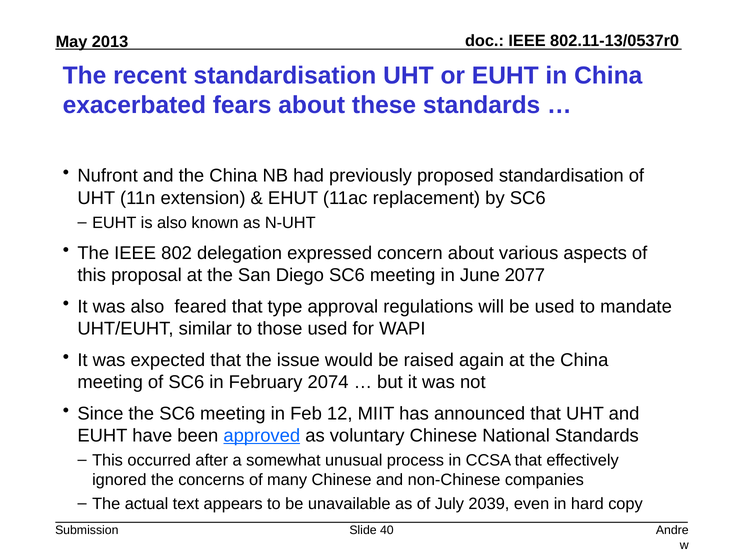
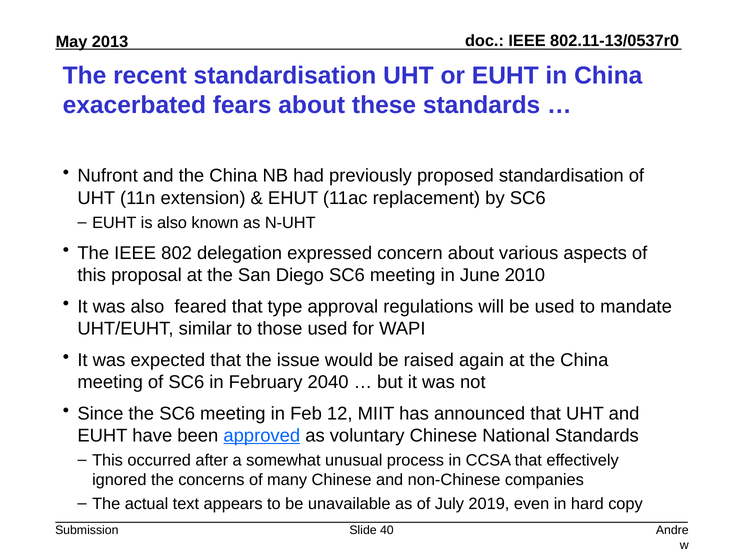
2077: 2077 -> 2010
2074: 2074 -> 2040
2039: 2039 -> 2019
